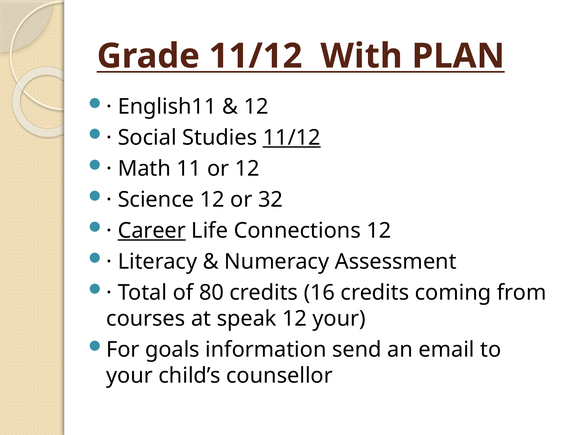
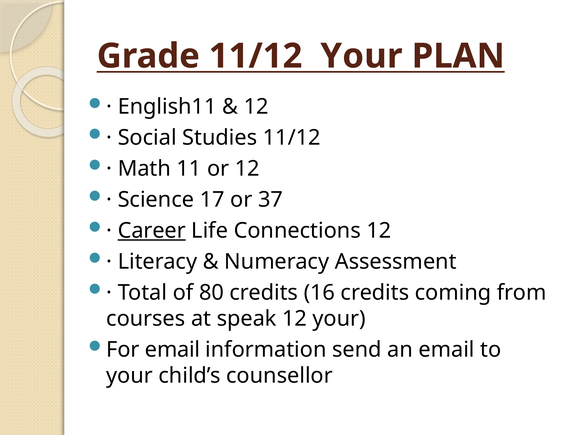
11/12 With: With -> Your
11/12 at (292, 138) underline: present -> none
Science 12: 12 -> 17
32: 32 -> 37
For goals: goals -> email
